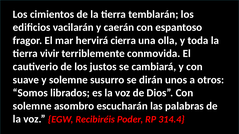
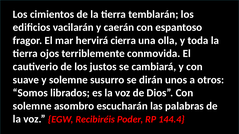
vivir: vivir -> ojos
314.4: 314.4 -> 144.4
